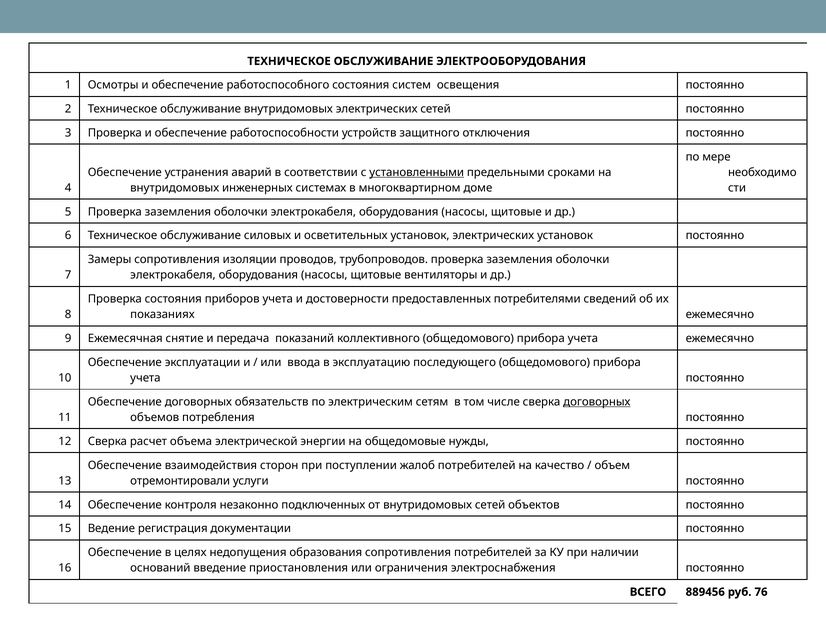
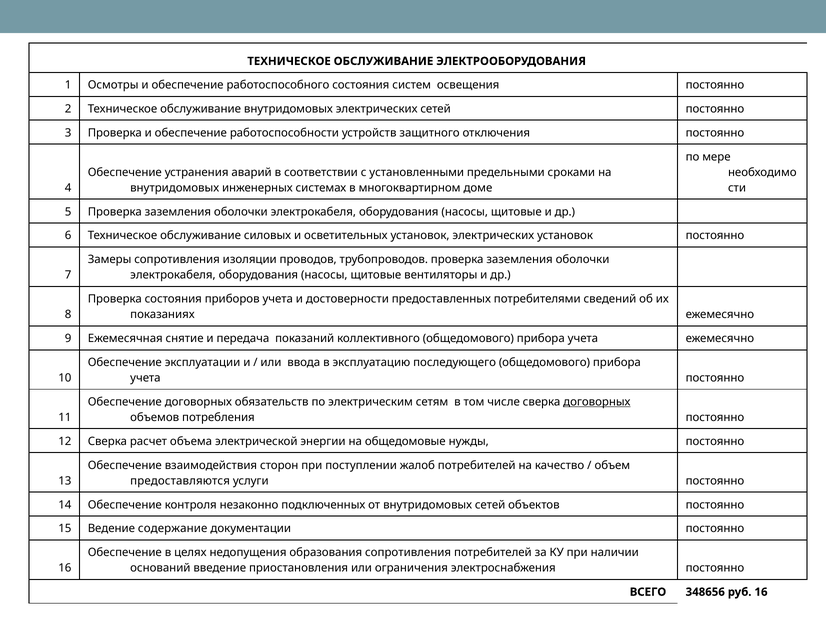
установленными underline: present -> none
отремонтировали: отремонтировали -> предоставляются
регистрация: регистрация -> содержание
889456: 889456 -> 348656
руб 76: 76 -> 16
